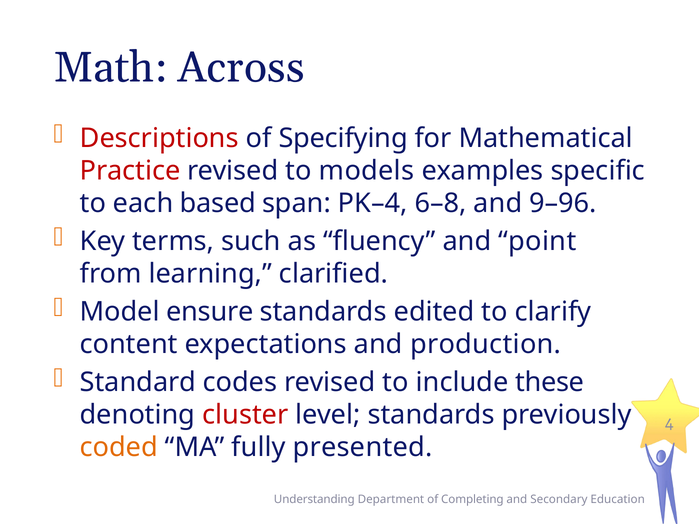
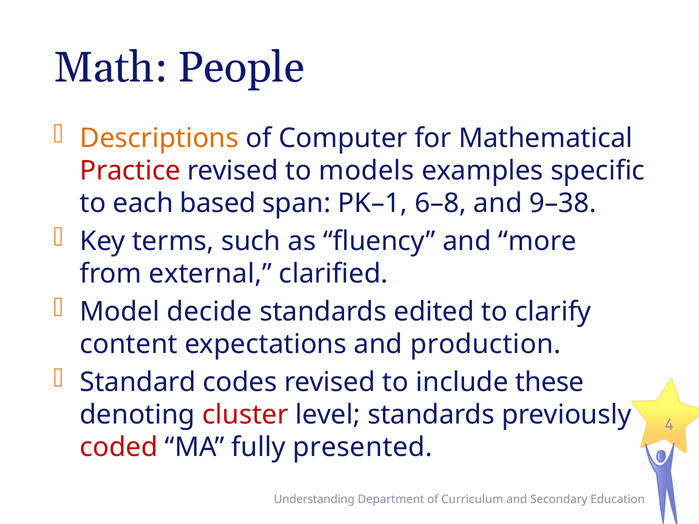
Across: Across -> People
Descriptions colour: red -> orange
Specifying: Specifying -> Computer
PK–4: PK–4 -> PK–1
9–96: 9–96 -> 9–38
point: point -> more
learning: learning -> external
ensure: ensure -> decide
coded colour: orange -> red
Completing: Completing -> Curriculum
